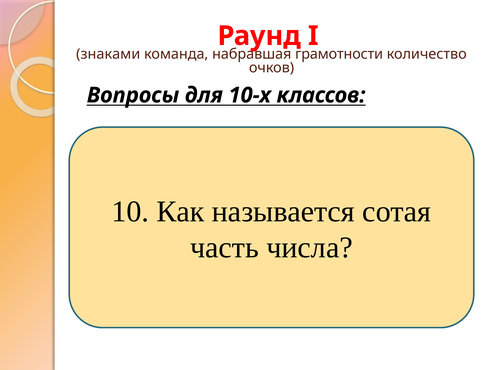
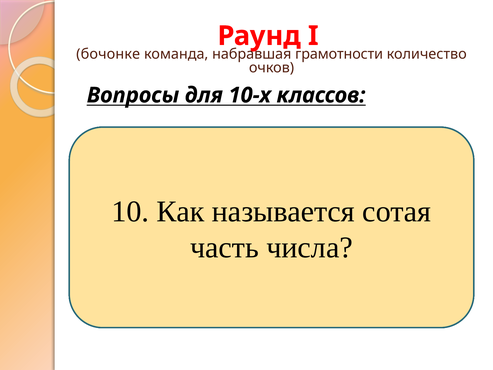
знаками: знаками -> бочонке
